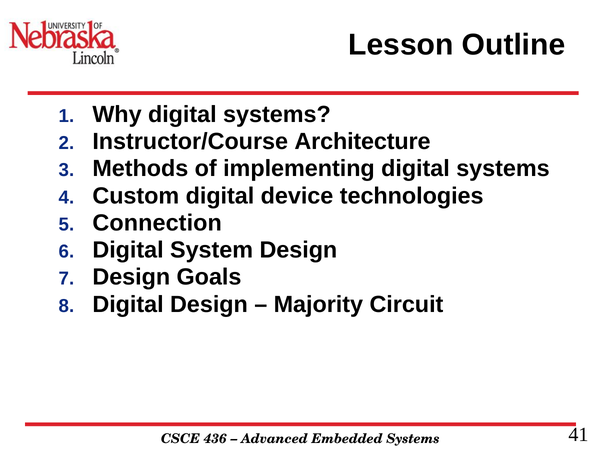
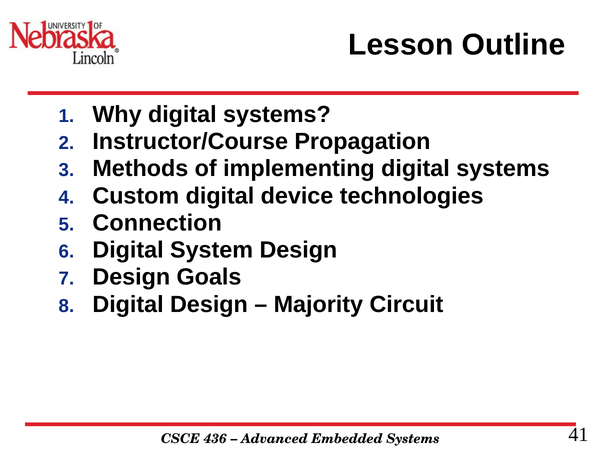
Architecture: Architecture -> Propagation
